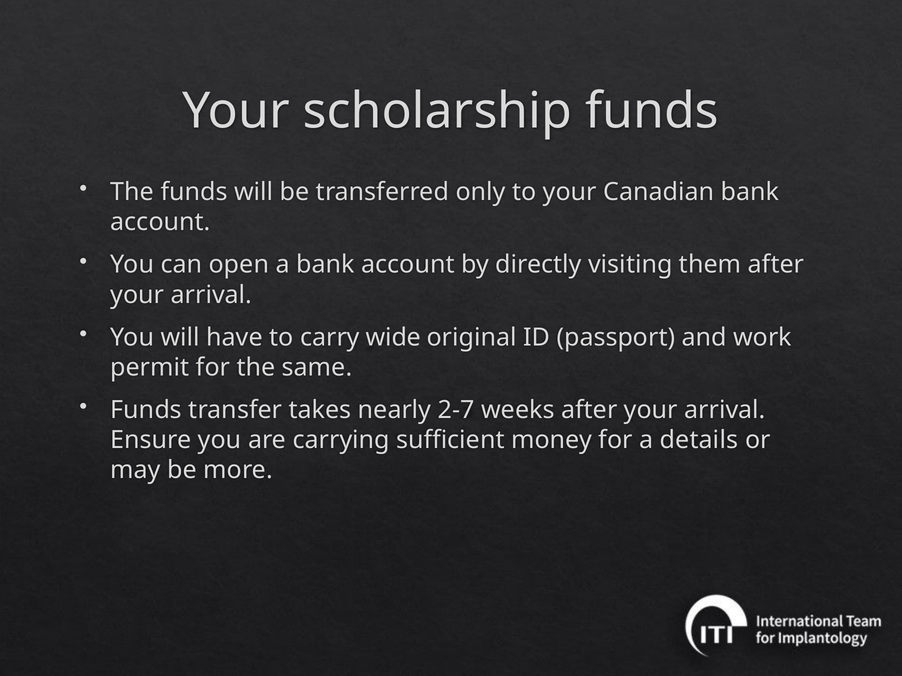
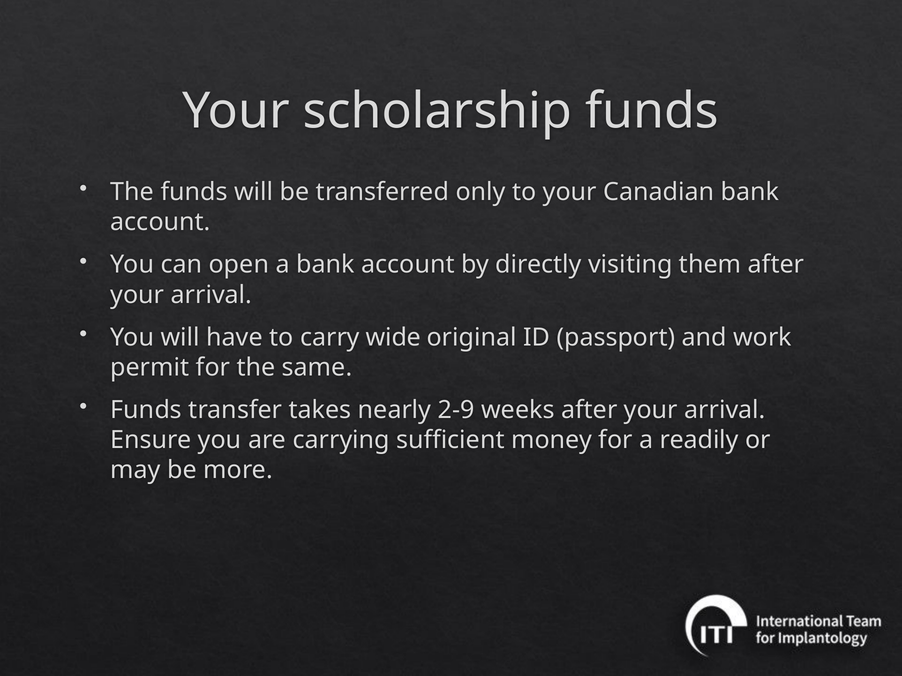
2-7: 2-7 -> 2-9
details: details -> readily
